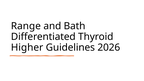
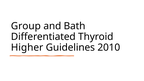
Range: Range -> Group
2026: 2026 -> 2010
